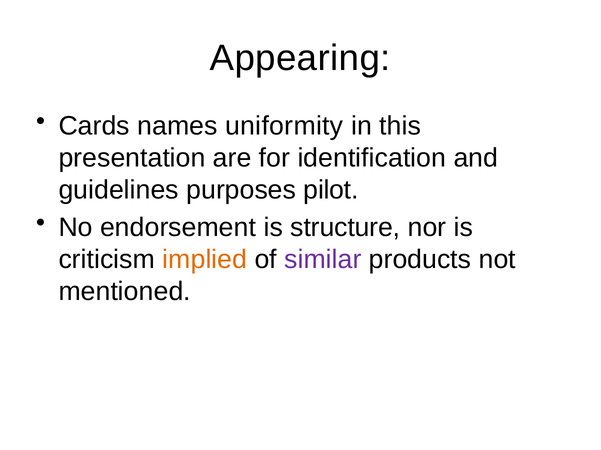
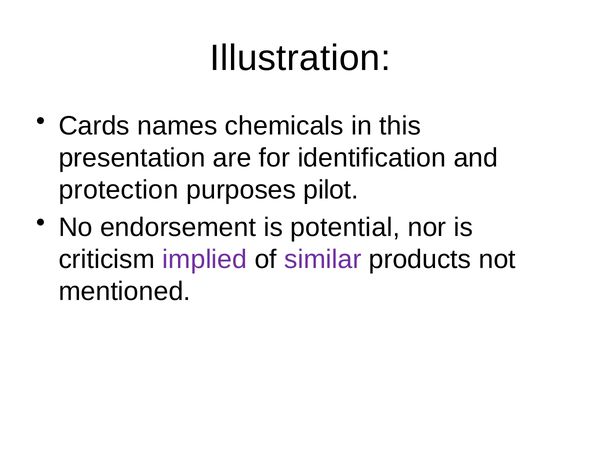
Appearing: Appearing -> Illustration
uniformity: uniformity -> chemicals
guidelines: guidelines -> protection
structure: structure -> potential
implied colour: orange -> purple
